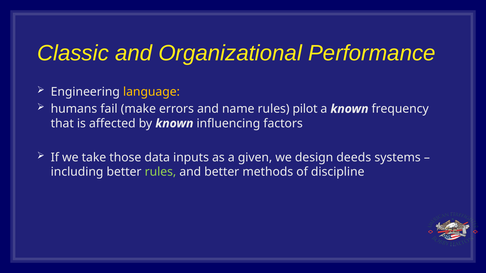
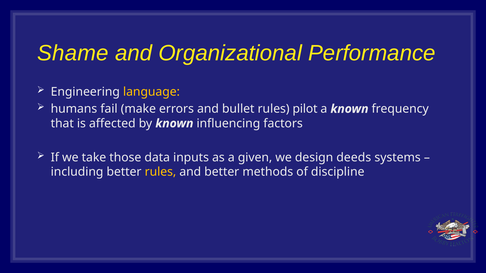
Classic: Classic -> Shame
name: name -> bullet
rules at (160, 172) colour: light green -> yellow
